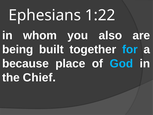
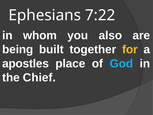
1:22: 1:22 -> 7:22
for colour: light blue -> yellow
because: because -> apostles
